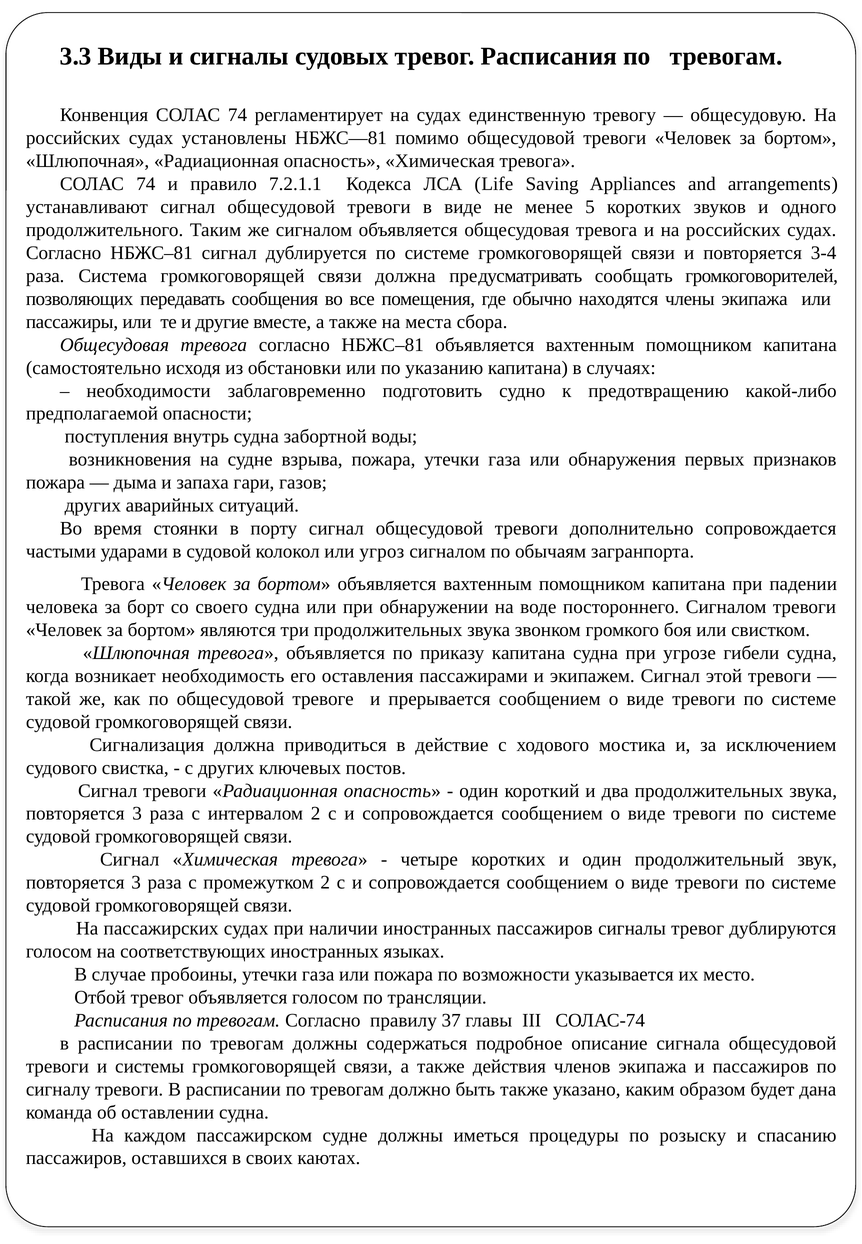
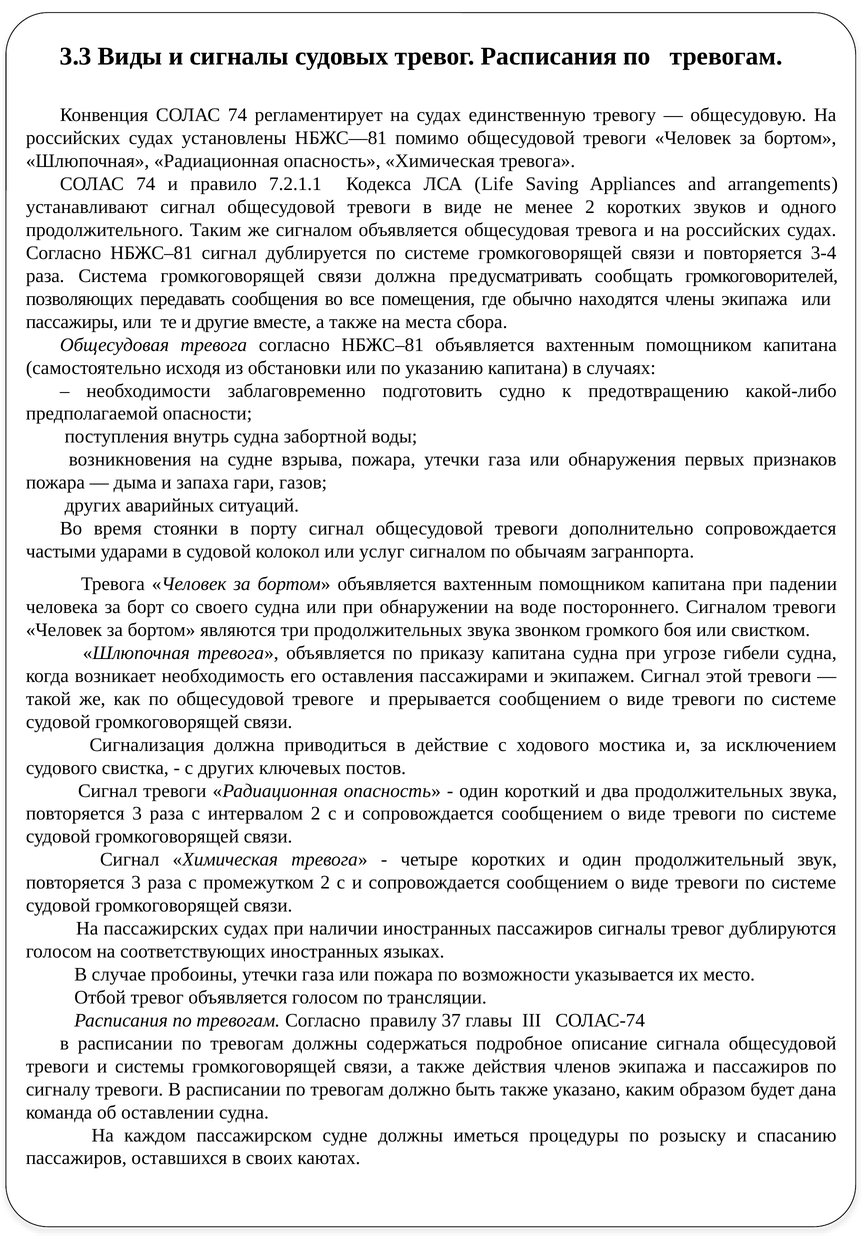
менее 5: 5 -> 2
угроз: угроз -> услуг
